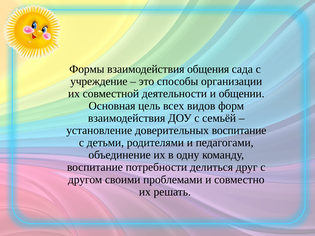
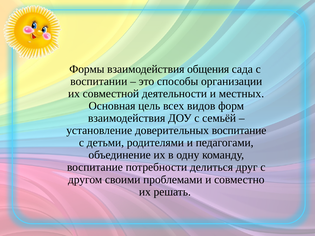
учреждение: учреждение -> воспитании
общении: общении -> местных
